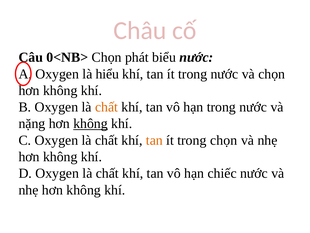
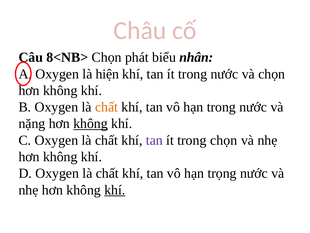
0<NB>: 0<NB> -> 8<NB>
biểu nước: nước -> nhân
hiểu: hiểu -> hiện
tan at (154, 140) colour: orange -> purple
chiếc: chiếc -> trọng
khí at (115, 190) underline: none -> present
